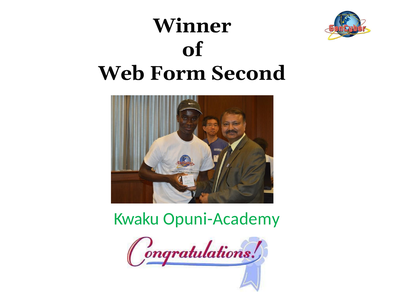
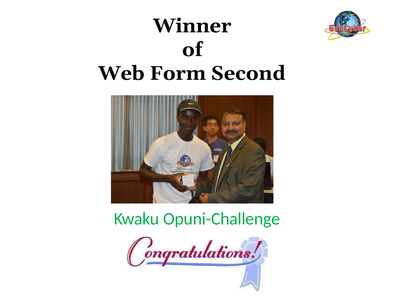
Opuni-Academy: Opuni-Academy -> Opuni-Challenge
